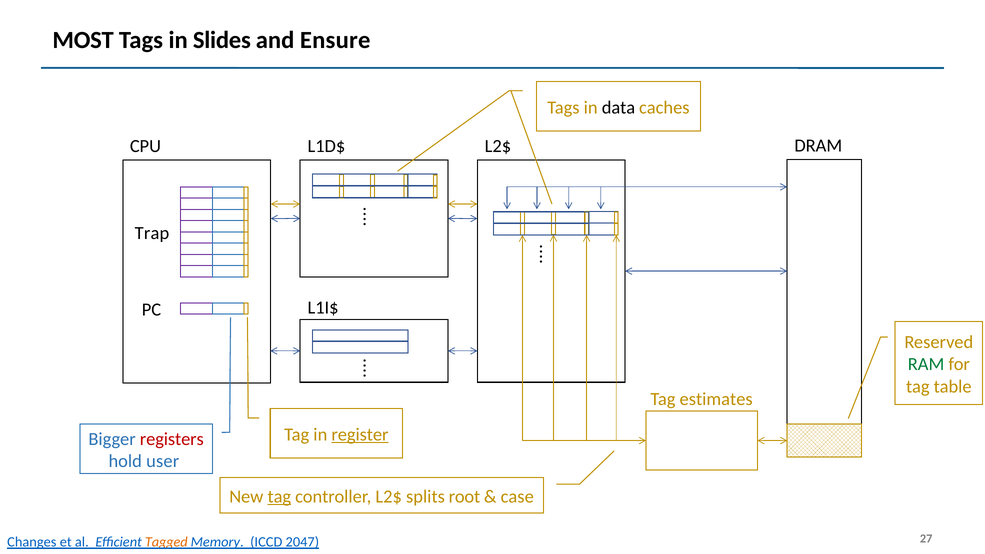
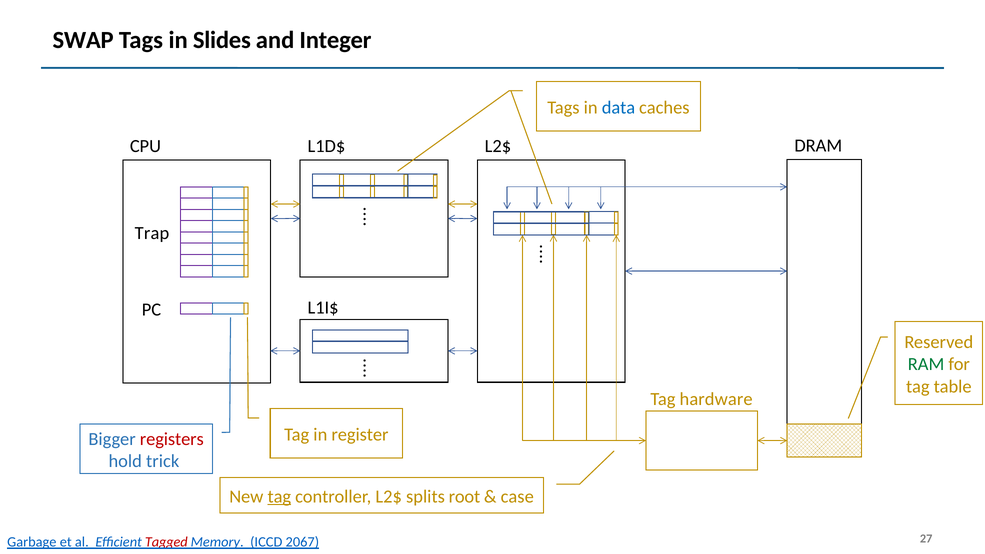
MOST: MOST -> SWAP
Ensure: Ensure -> Integer
data colour: black -> blue
estimates: estimates -> hardware
register underline: present -> none
user: user -> trick
Changes: Changes -> Garbage
Tagged colour: orange -> red
2047: 2047 -> 2067
